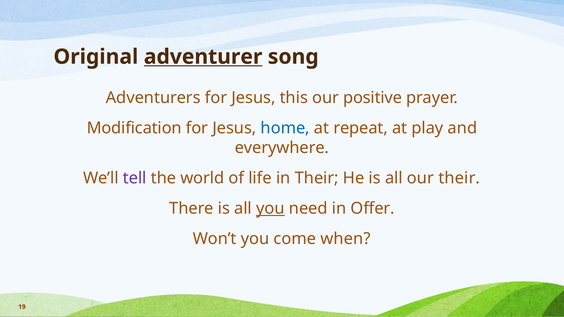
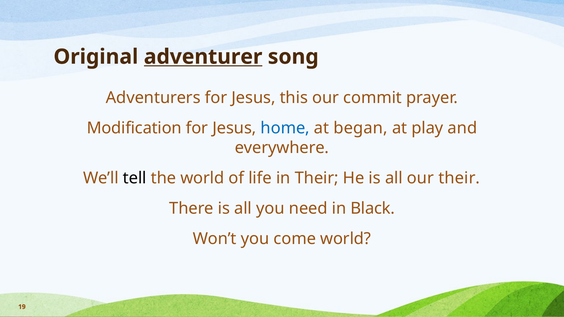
positive: positive -> commit
repeat: repeat -> began
tell colour: purple -> black
you at (270, 208) underline: present -> none
Offer: Offer -> Black
come when: when -> world
